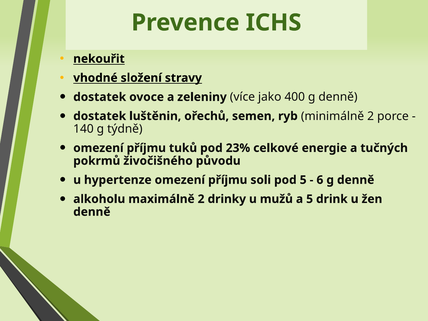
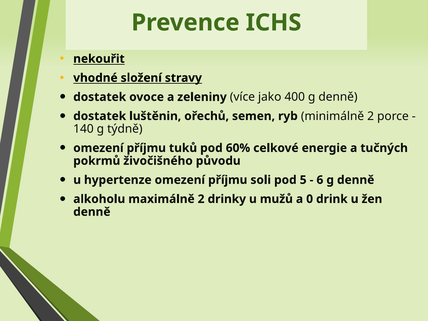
23%: 23% -> 60%
a 5: 5 -> 0
